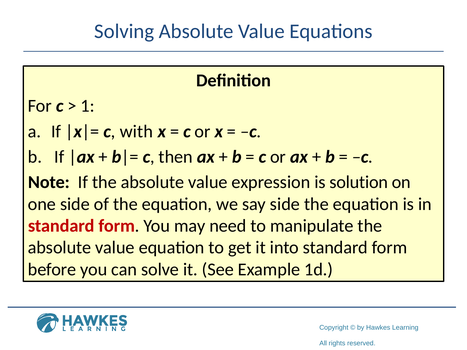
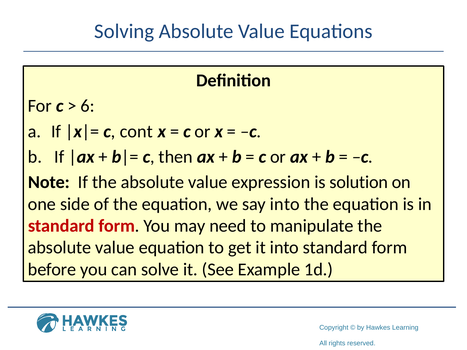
1: 1 -> 6
with: with -> cont
say side: side -> into
